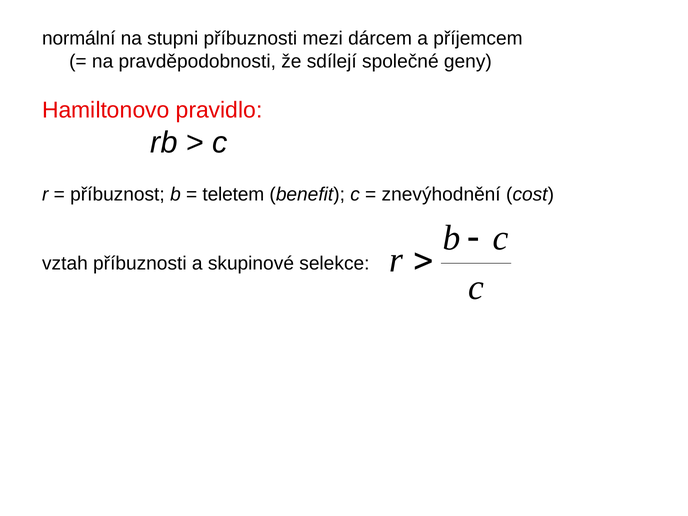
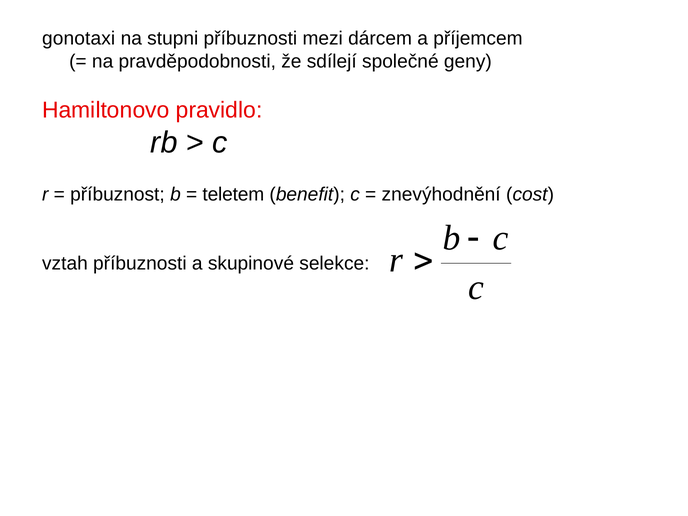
normální: normální -> gonotaxi
